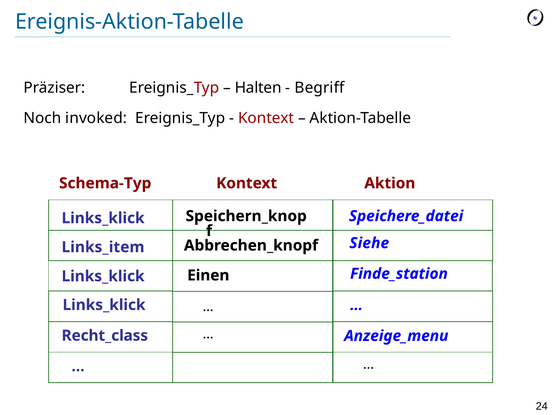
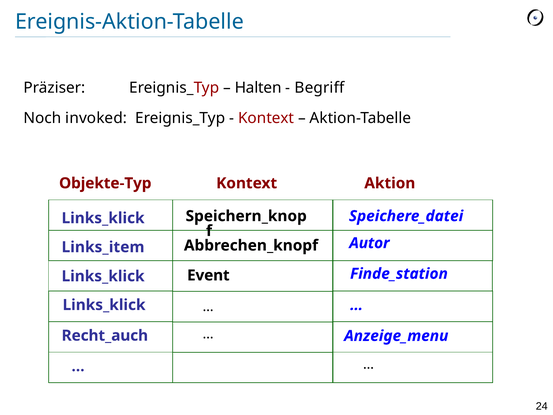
Schema-Typ: Schema-Typ -> Objekte-Typ
Siehe: Siehe -> Autor
Einen: Einen -> Event
Recht_class: Recht_class -> Recht_auch
